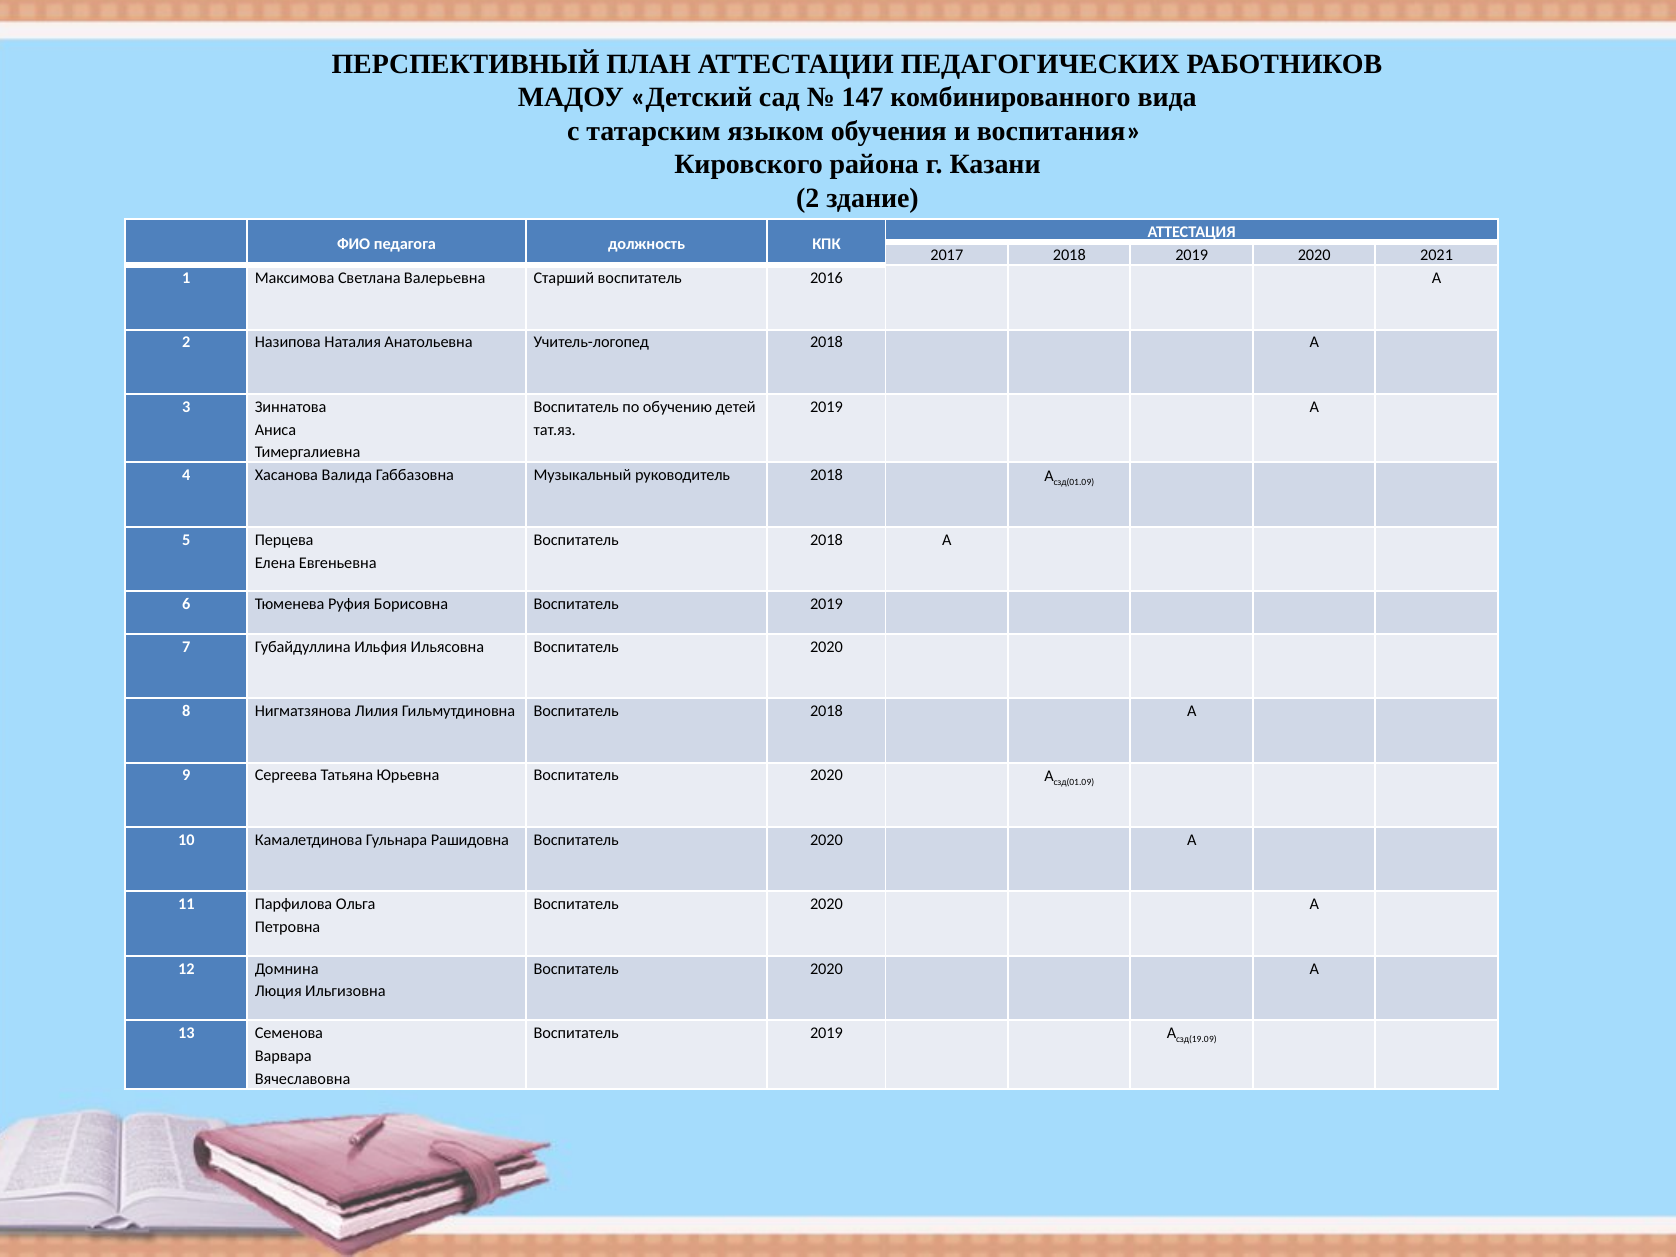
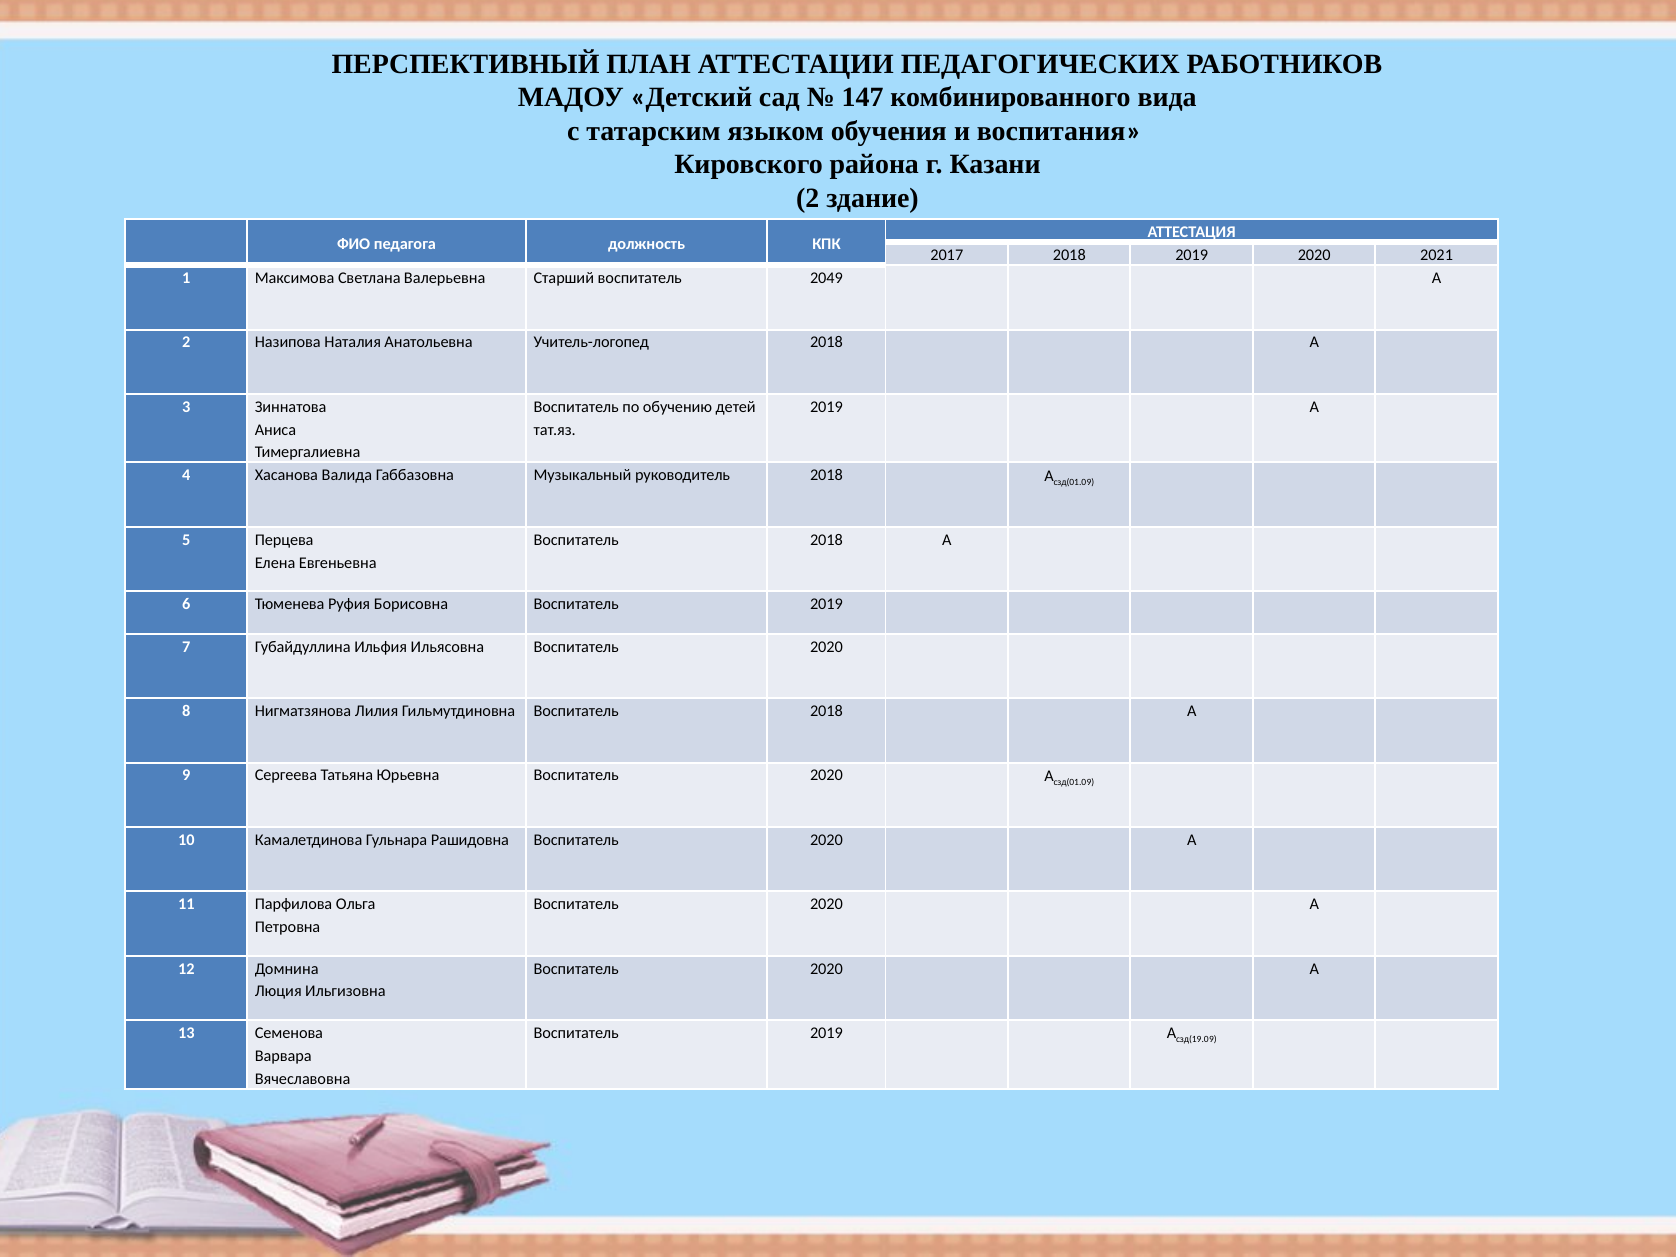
2016: 2016 -> 2049
